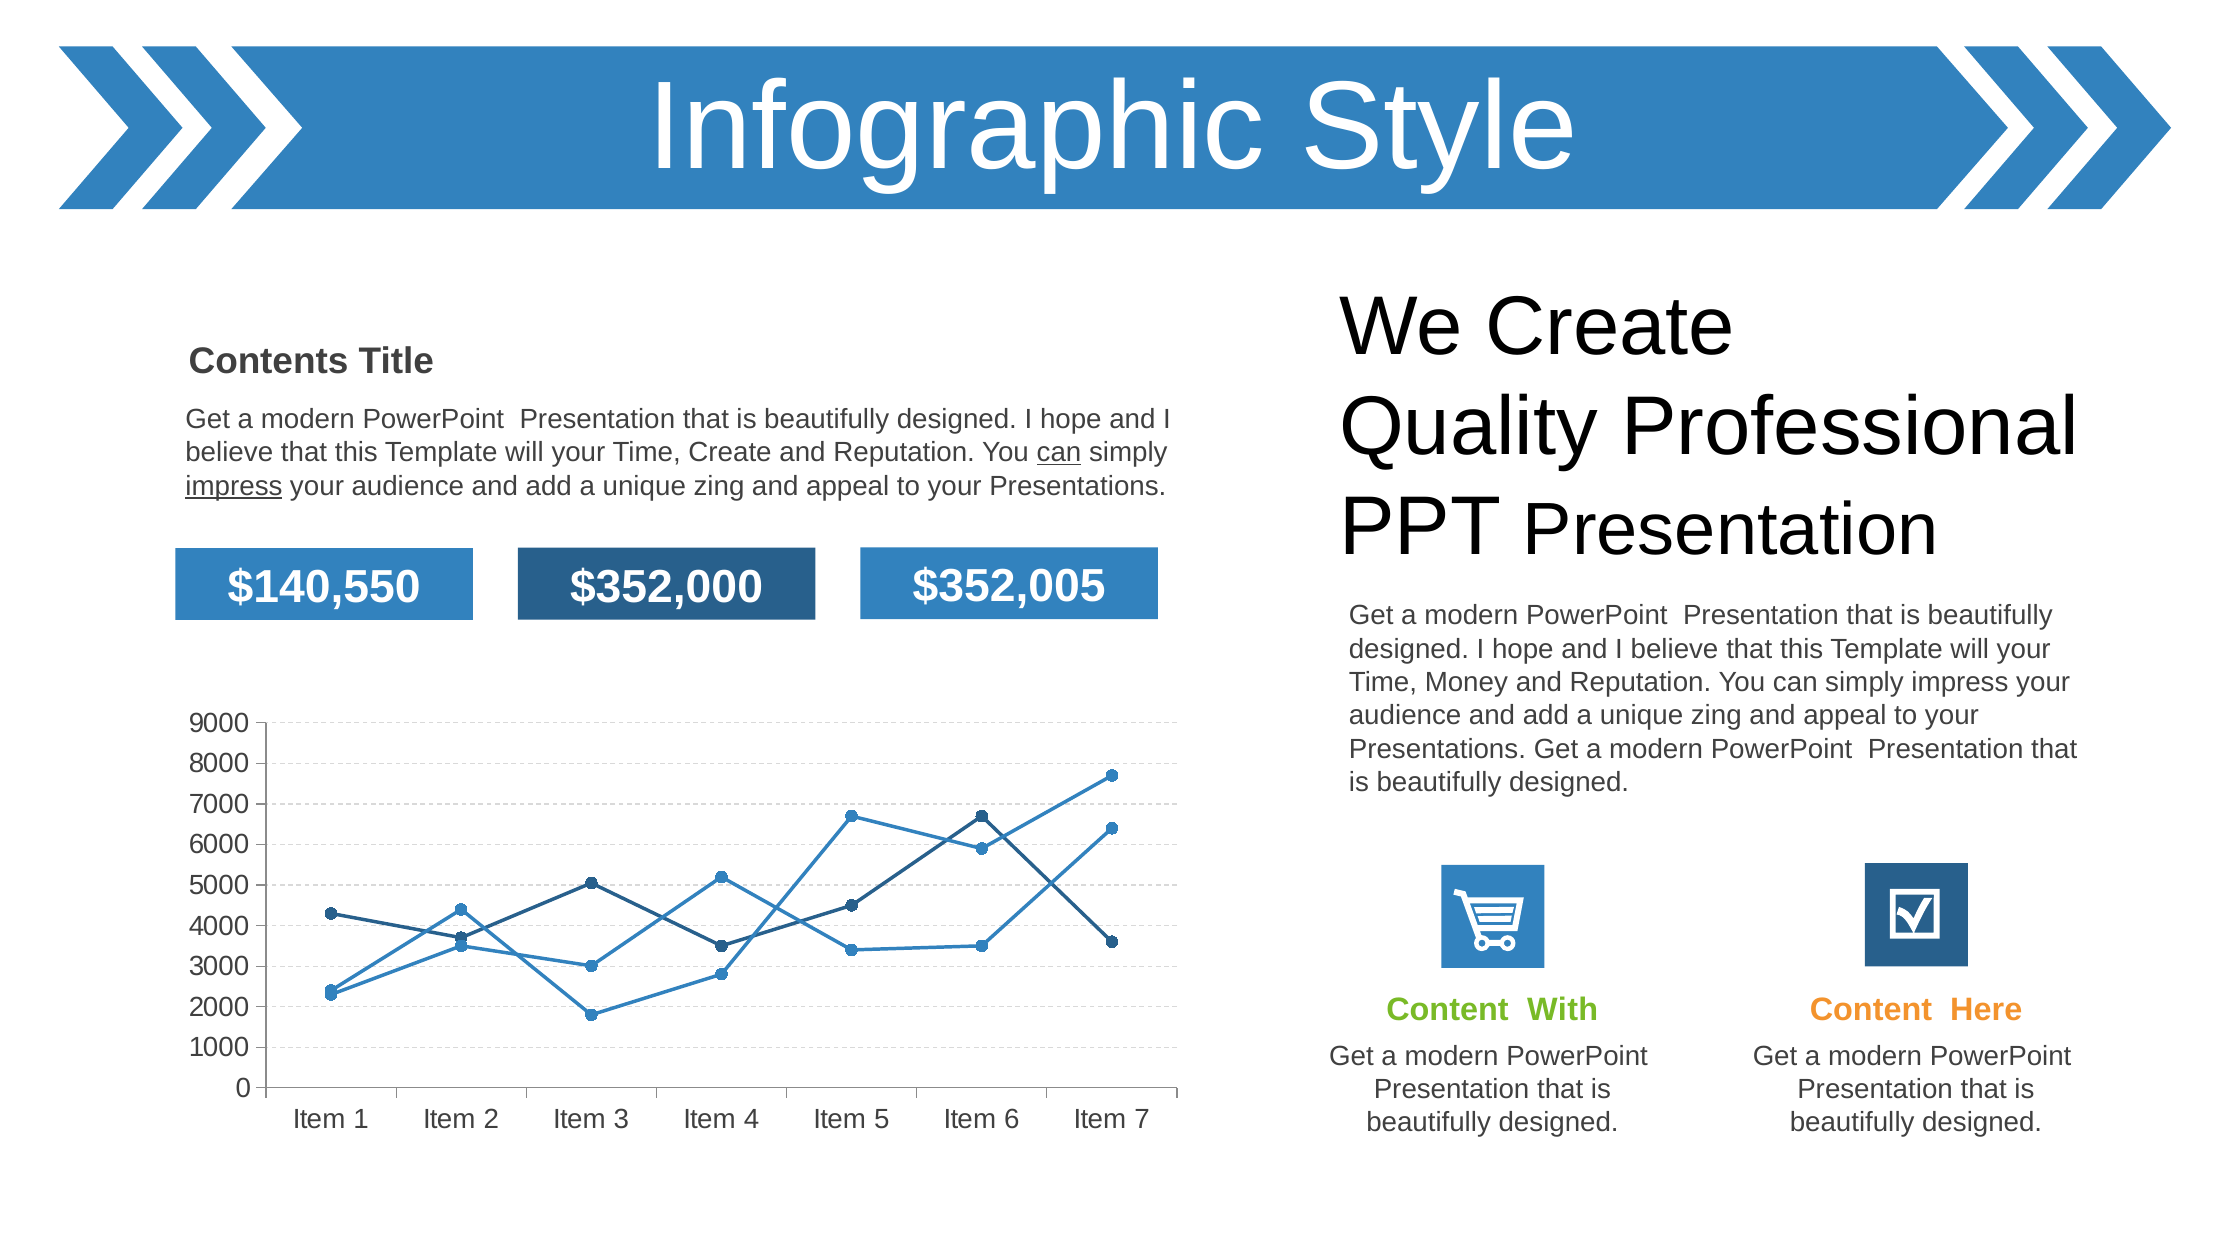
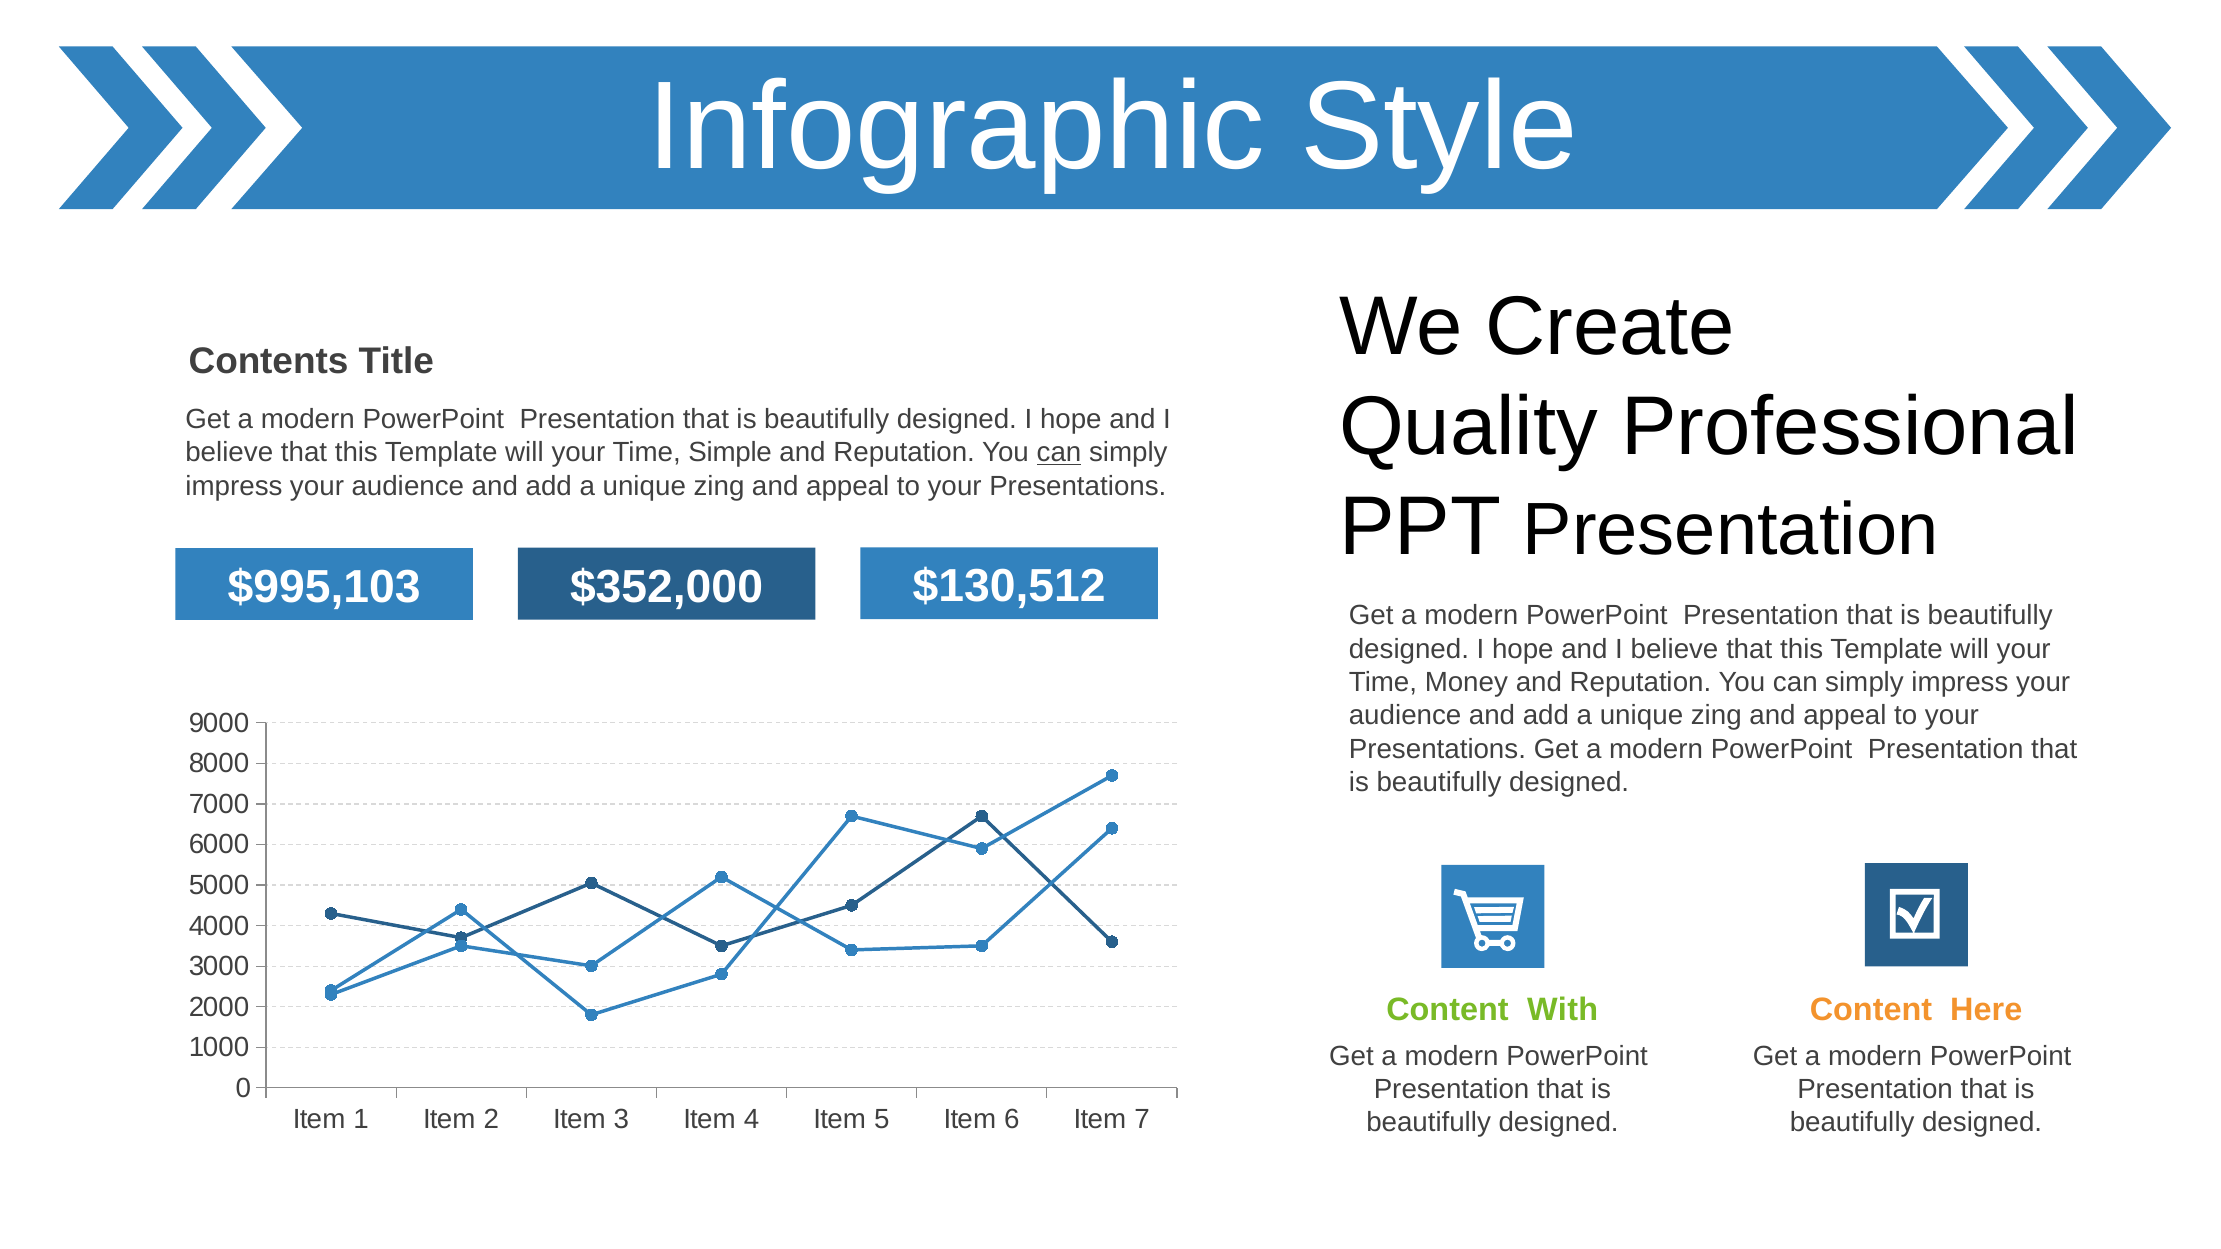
Time Create: Create -> Simple
impress at (234, 486) underline: present -> none
$140,550: $140,550 -> $995,103
$352,005: $352,005 -> $130,512
